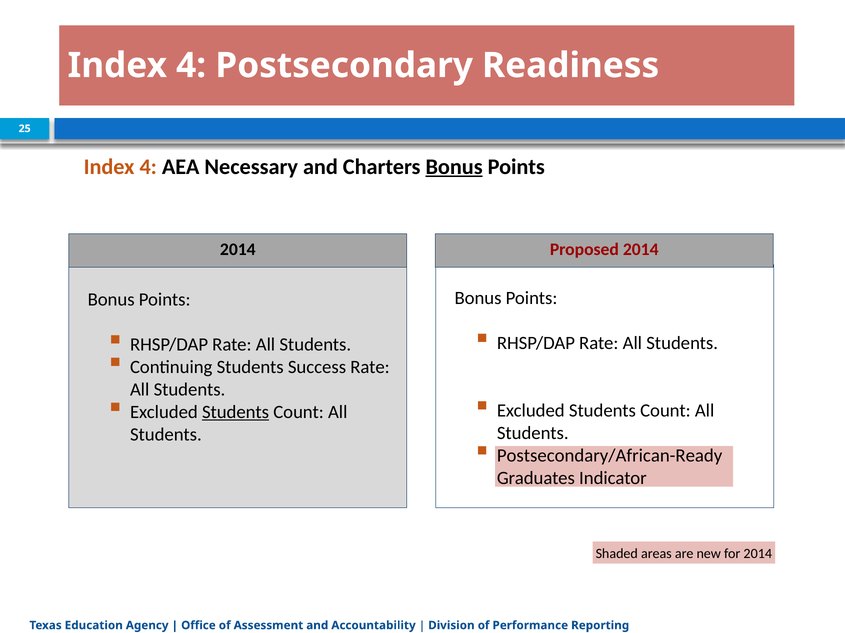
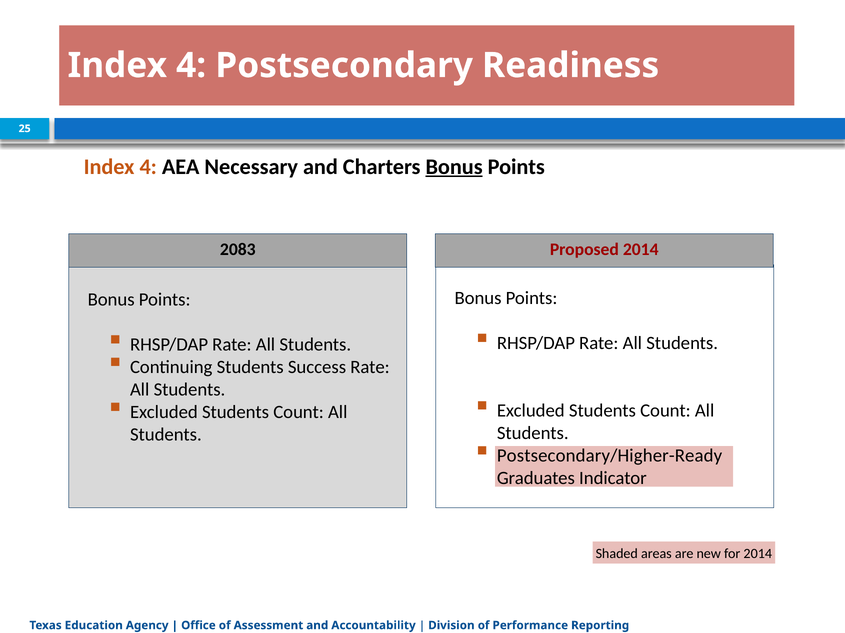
2014 at (238, 250): 2014 -> 2083
Students at (236, 412) underline: present -> none
Postsecondary/African-Ready: Postsecondary/African-Ready -> Postsecondary/Higher-Ready
